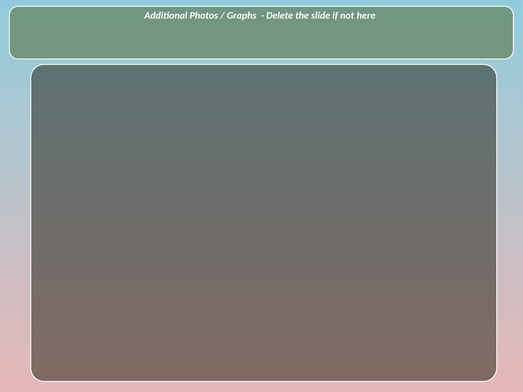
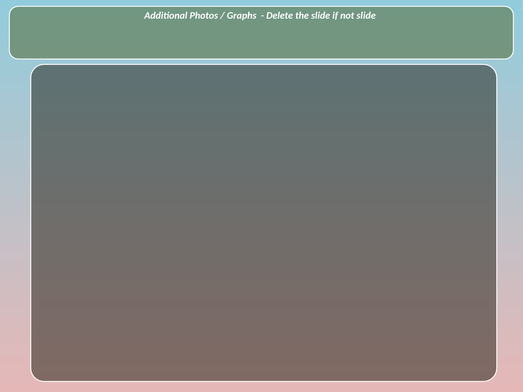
not here: here -> slide
